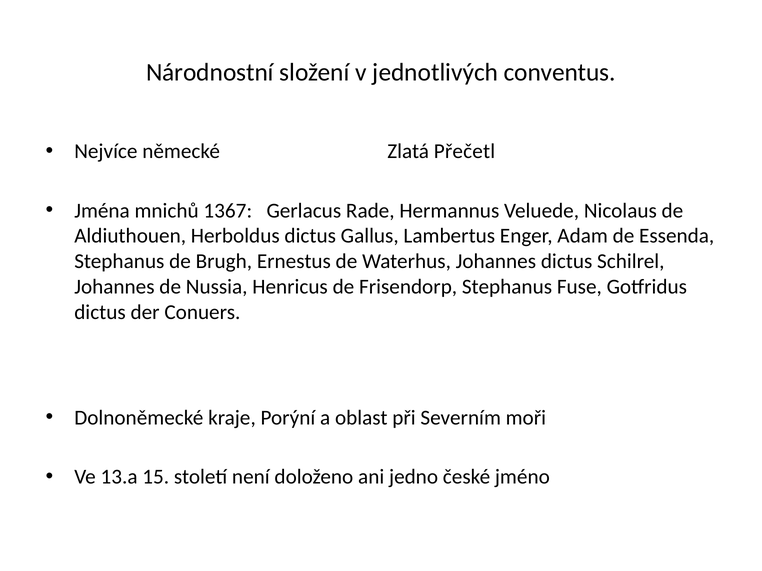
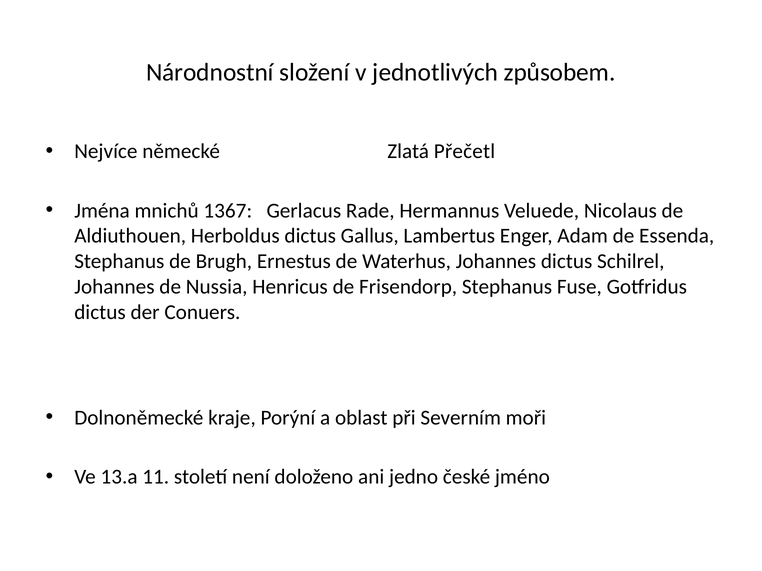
conventus: conventus -> způsobem
15: 15 -> 11
